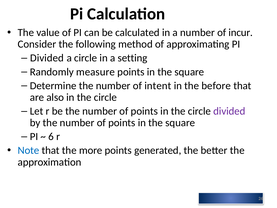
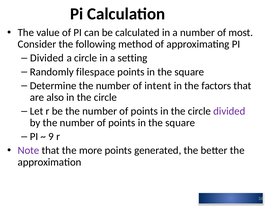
incur: incur -> most
measure: measure -> filespace
before: before -> factors
6: 6 -> 9
Note colour: blue -> purple
